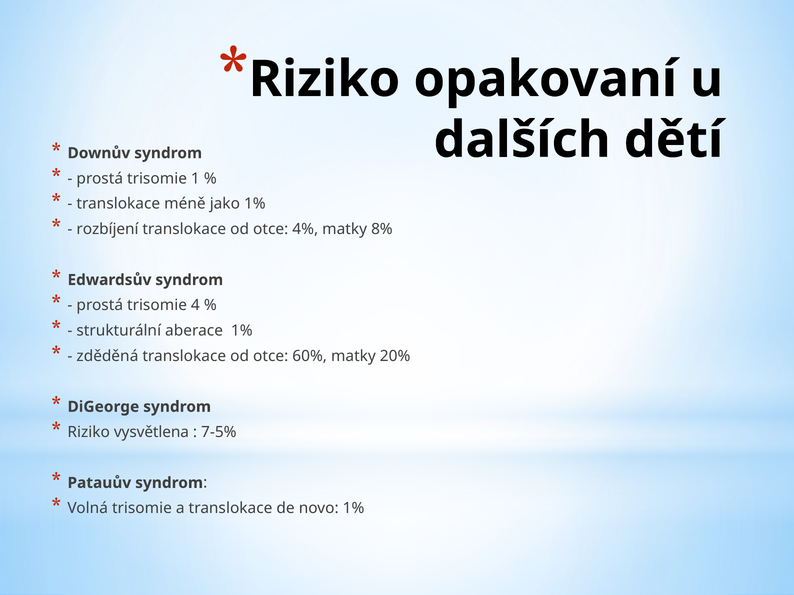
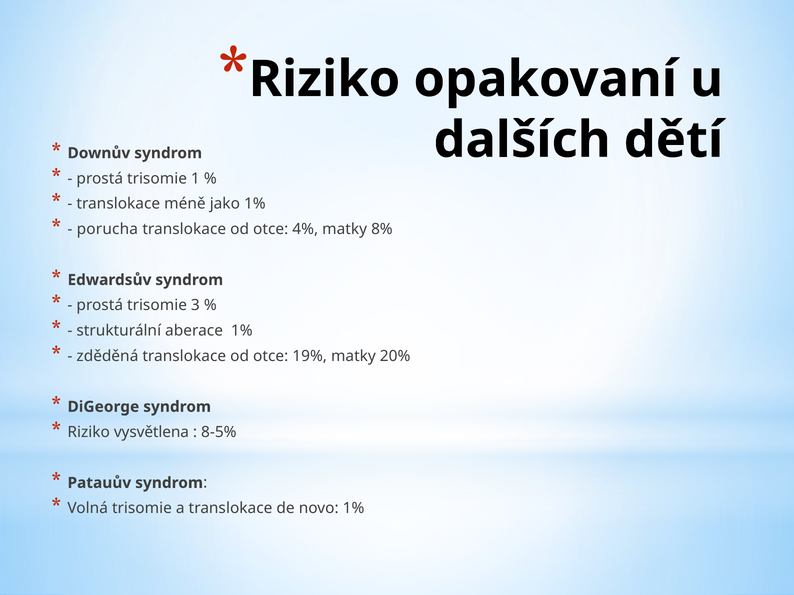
rozbíjení: rozbíjení -> porucha
4: 4 -> 3
60%: 60% -> 19%
7-5%: 7-5% -> 8-5%
